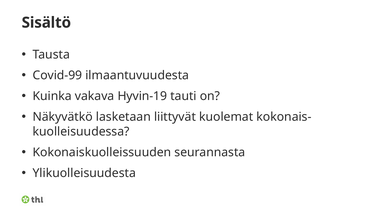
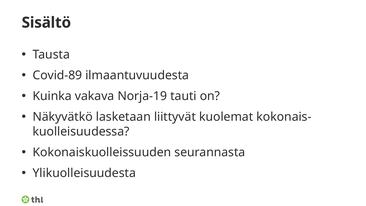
Covid-99: Covid-99 -> Covid-89
Hyvin-19: Hyvin-19 -> Norja-19
